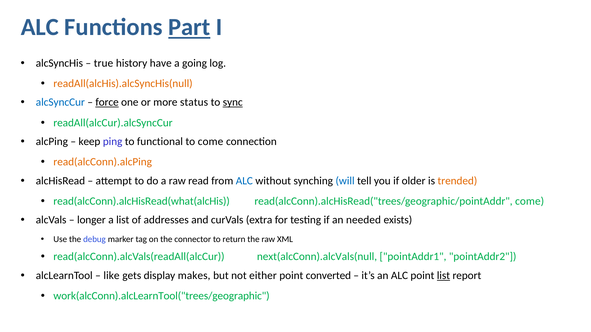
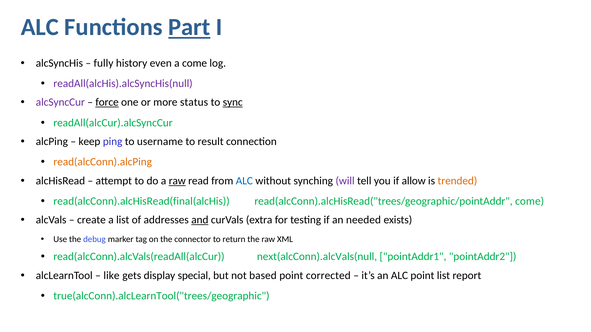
true: true -> fully
have: have -> even
a going: going -> come
readAll(alcHis).alcSyncHis(null colour: orange -> purple
alcSyncCur colour: blue -> purple
functional: functional -> username
to come: come -> result
raw at (177, 181) underline: none -> present
will colour: blue -> purple
older: older -> allow
read(alcConn).alcHisRead(what(alcHis: read(alcConn).alcHisRead(what(alcHis -> read(alcConn).alcHisRead(final(alcHis
longer: longer -> create
and underline: none -> present
makes: makes -> special
either: either -> based
converted: converted -> corrected
list at (443, 276) underline: present -> none
work(alcConn).alcLearnTool("trees/geographic: work(alcConn).alcLearnTool("trees/geographic -> true(alcConn).alcLearnTool("trees/geographic
